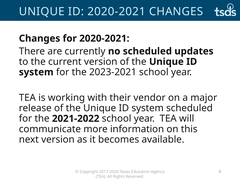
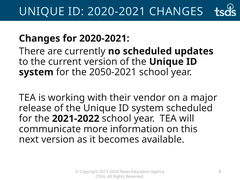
2023-2021: 2023-2021 -> 2050-2021
